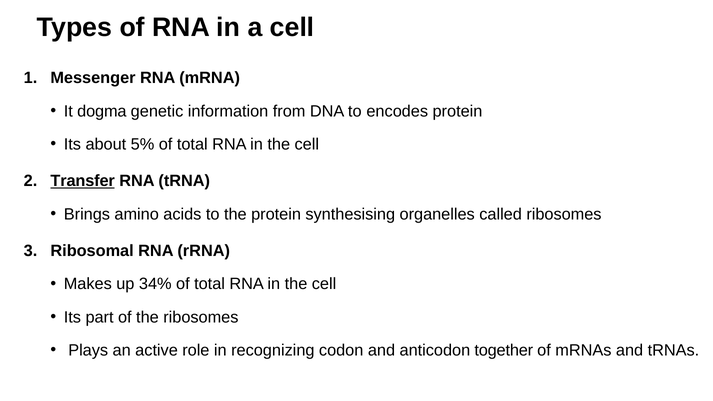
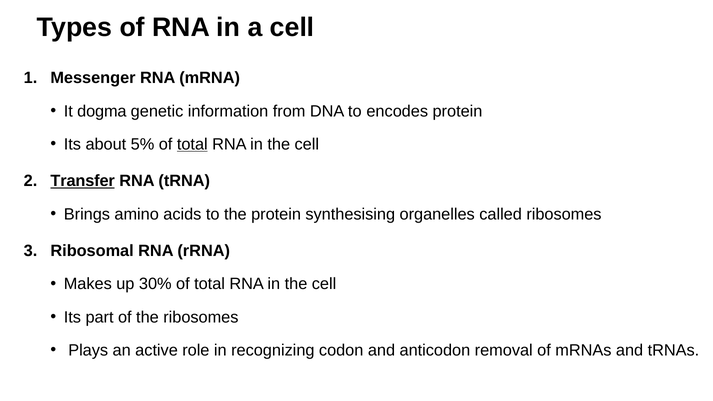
total at (192, 144) underline: none -> present
34%: 34% -> 30%
together: together -> removal
